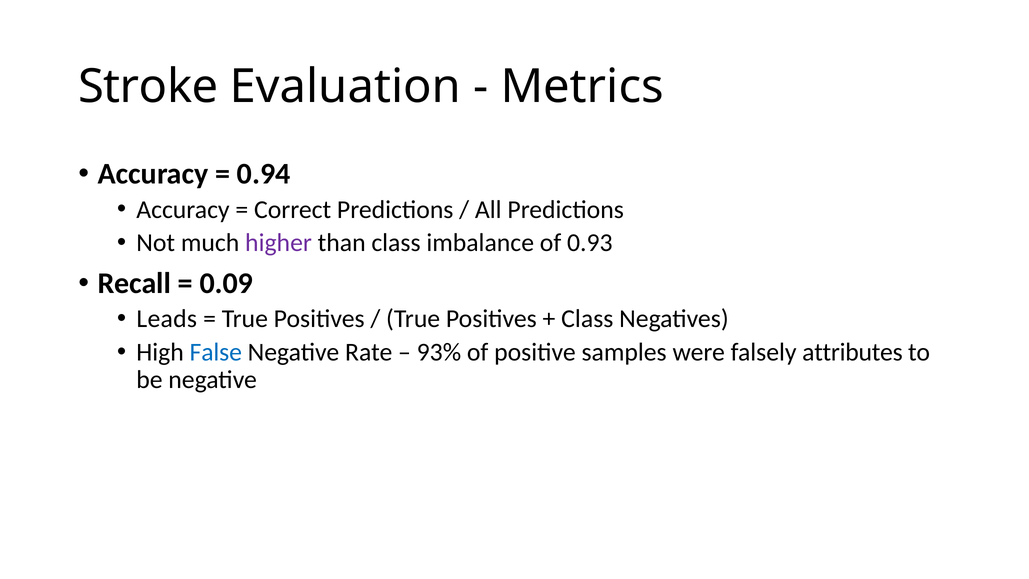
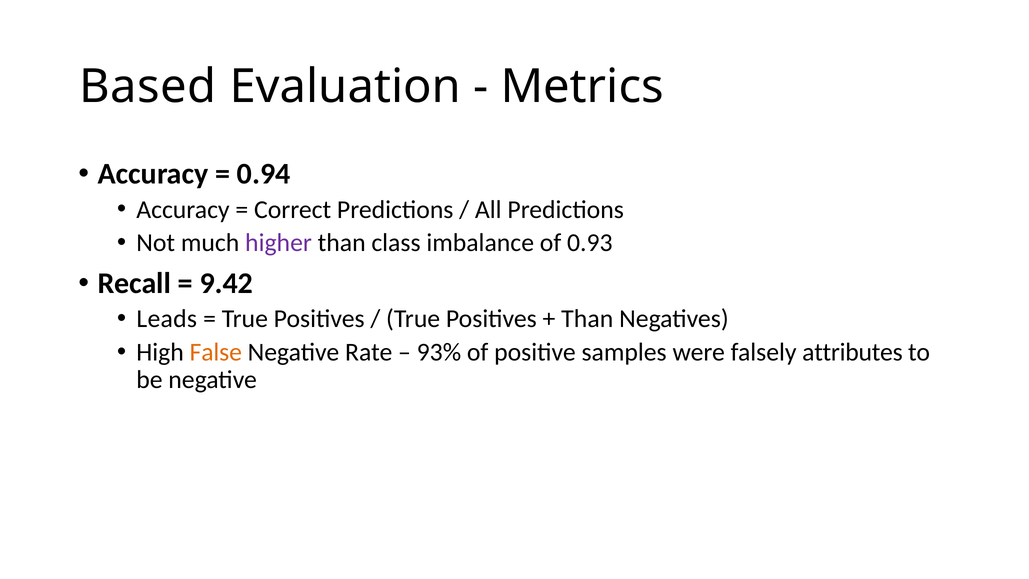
Stroke: Stroke -> Based
0.09: 0.09 -> 9.42
Class at (587, 319): Class -> Than
False colour: blue -> orange
